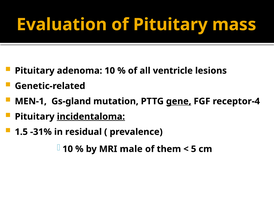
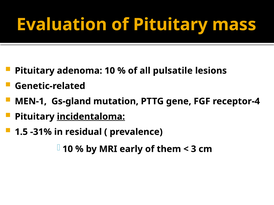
ventricle: ventricle -> pulsatile
gene underline: present -> none
male: male -> early
5: 5 -> 3
